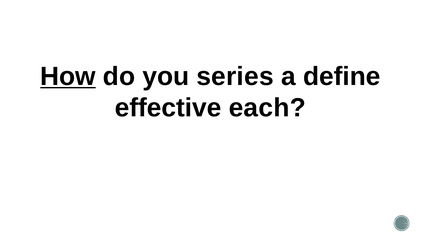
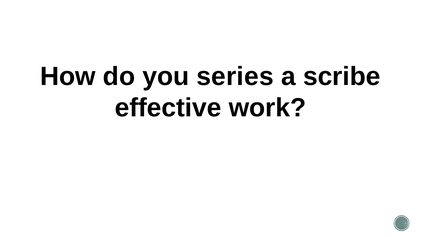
How underline: present -> none
define: define -> scribe
each: each -> work
